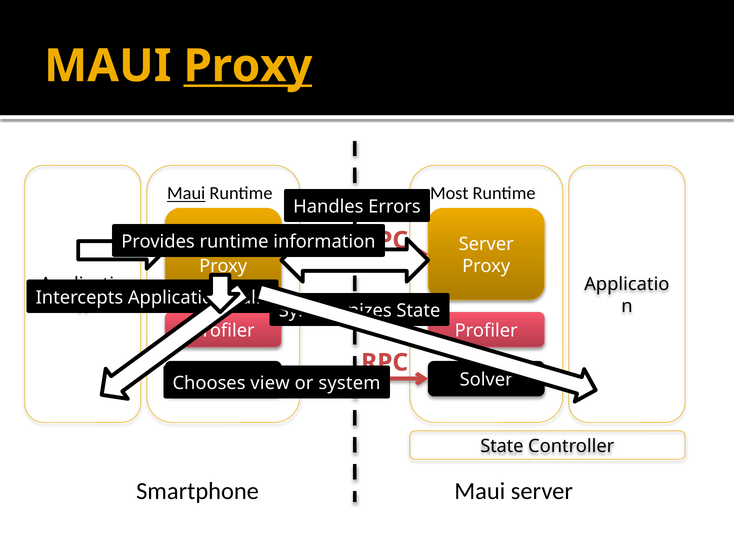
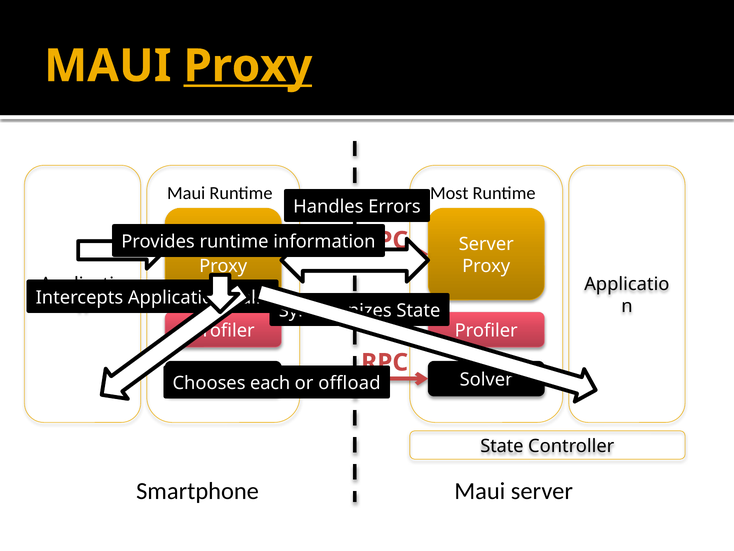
Maui at (186, 193) underline: present -> none
view: view -> each
system: system -> offload
